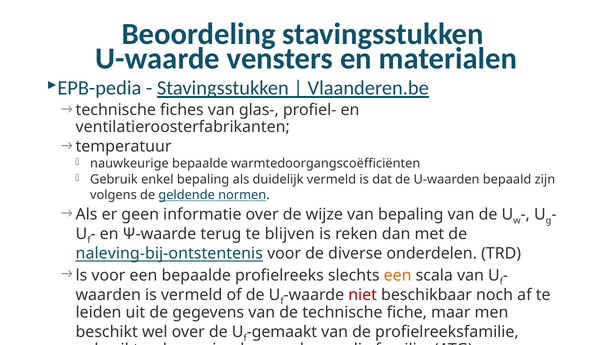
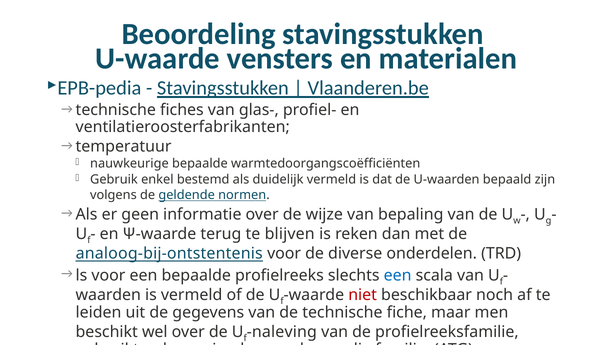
enkel bepaling: bepaling -> bestemd
naleving-bij-ontstentenis: naleving-bij-ontstentenis -> analoog-bij-ontstentenis
een at (398, 275) colour: orange -> blue
gemaakt: gemaakt -> naleving
